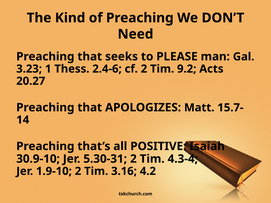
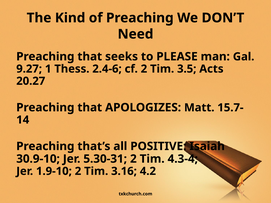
3.23: 3.23 -> 9.27
9.2: 9.2 -> 3.5
